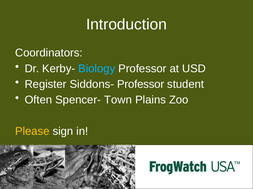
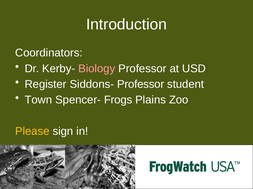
Biology colour: light blue -> pink
Often: Often -> Town
Town: Town -> Frogs
